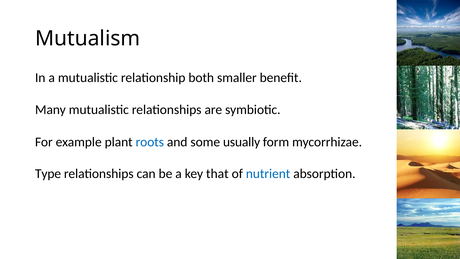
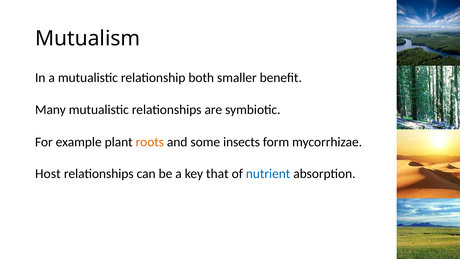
roots colour: blue -> orange
usually: usually -> insects
Type: Type -> Host
